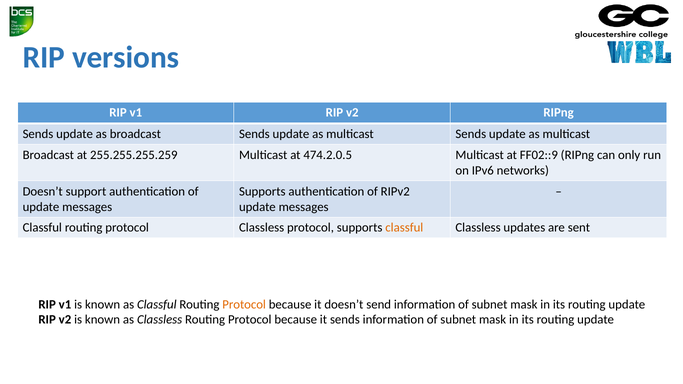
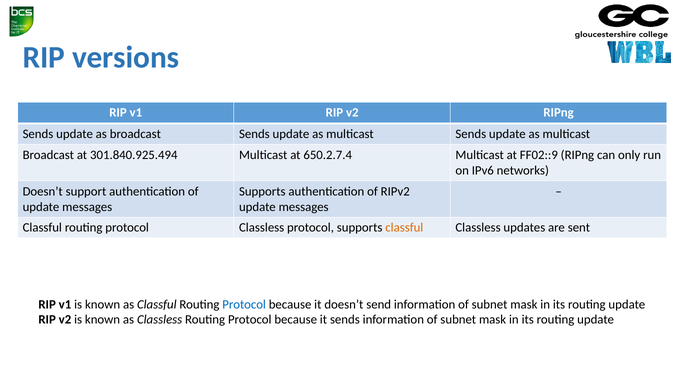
255.255.255.259: 255.255.255.259 -> 301.840.925.494
474.2.0.5: 474.2.0.5 -> 650.2.7.4
Protocol at (244, 304) colour: orange -> blue
